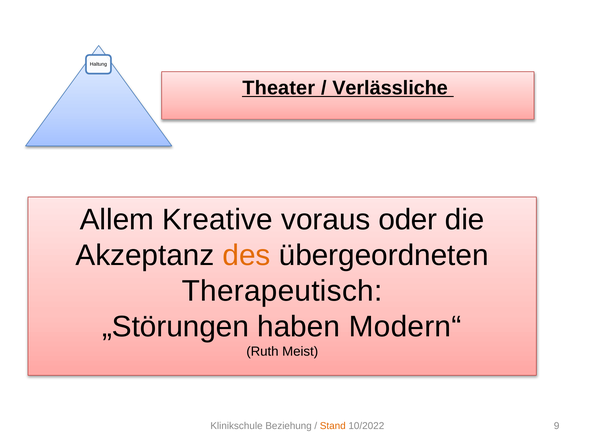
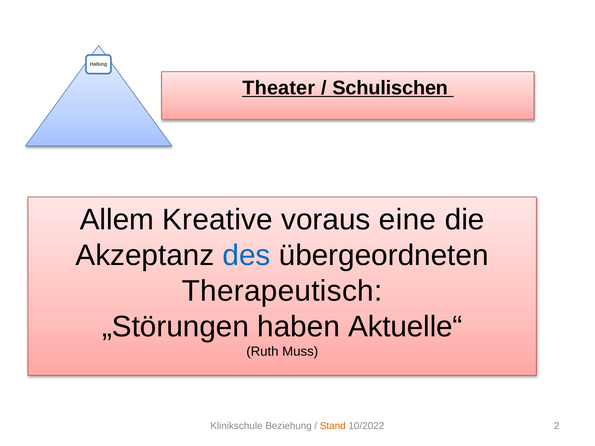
Verlässliche: Verlässliche -> Schulischen
oder: oder -> eine
des colour: orange -> blue
Modern“: Modern“ -> Aktuelle“
Meist: Meist -> Muss
9: 9 -> 2
